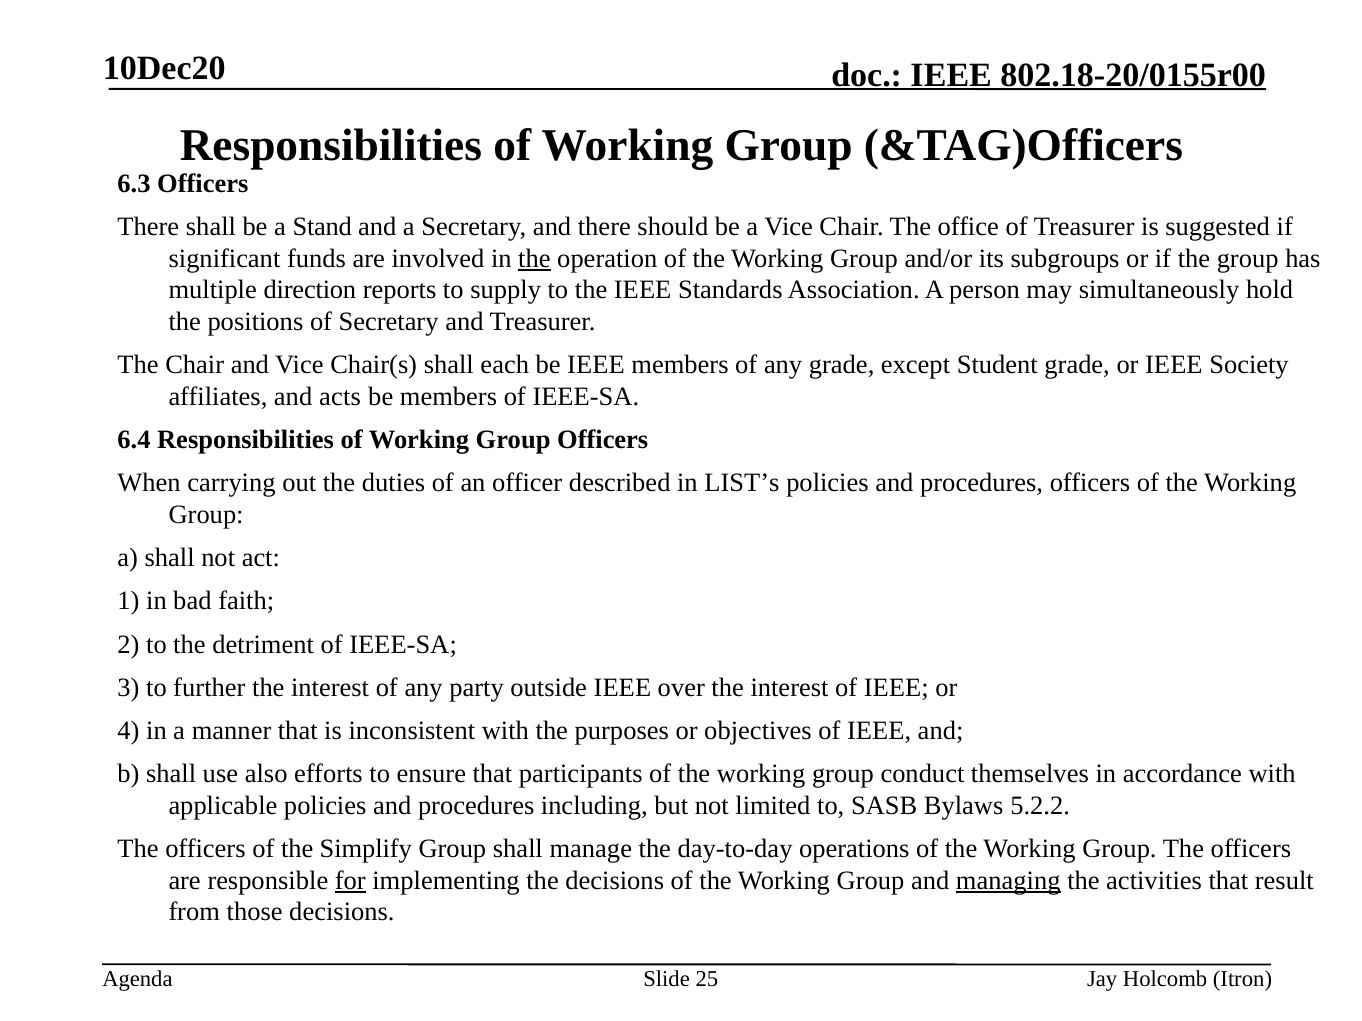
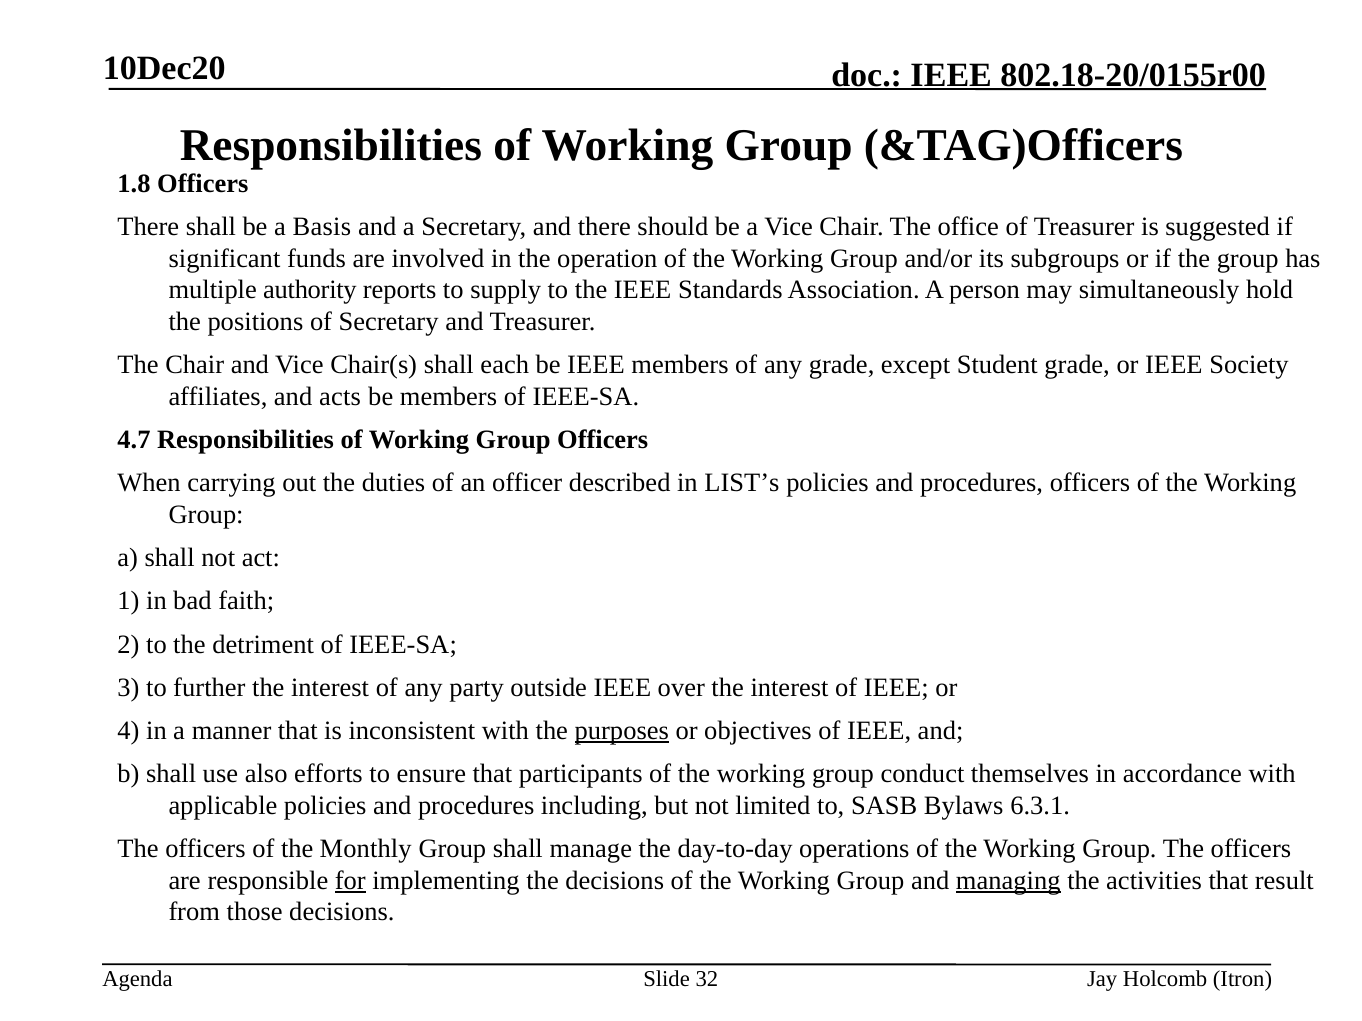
6.3: 6.3 -> 1.8
Stand: Stand -> Basis
the at (534, 258) underline: present -> none
direction: direction -> authority
6.4: 6.4 -> 4.7
purposes underline: none -> present
5.2.2: 5.2.2 -> 6.3.1
Simplify: Simplify -> Monthly
25: 25 -> 32
